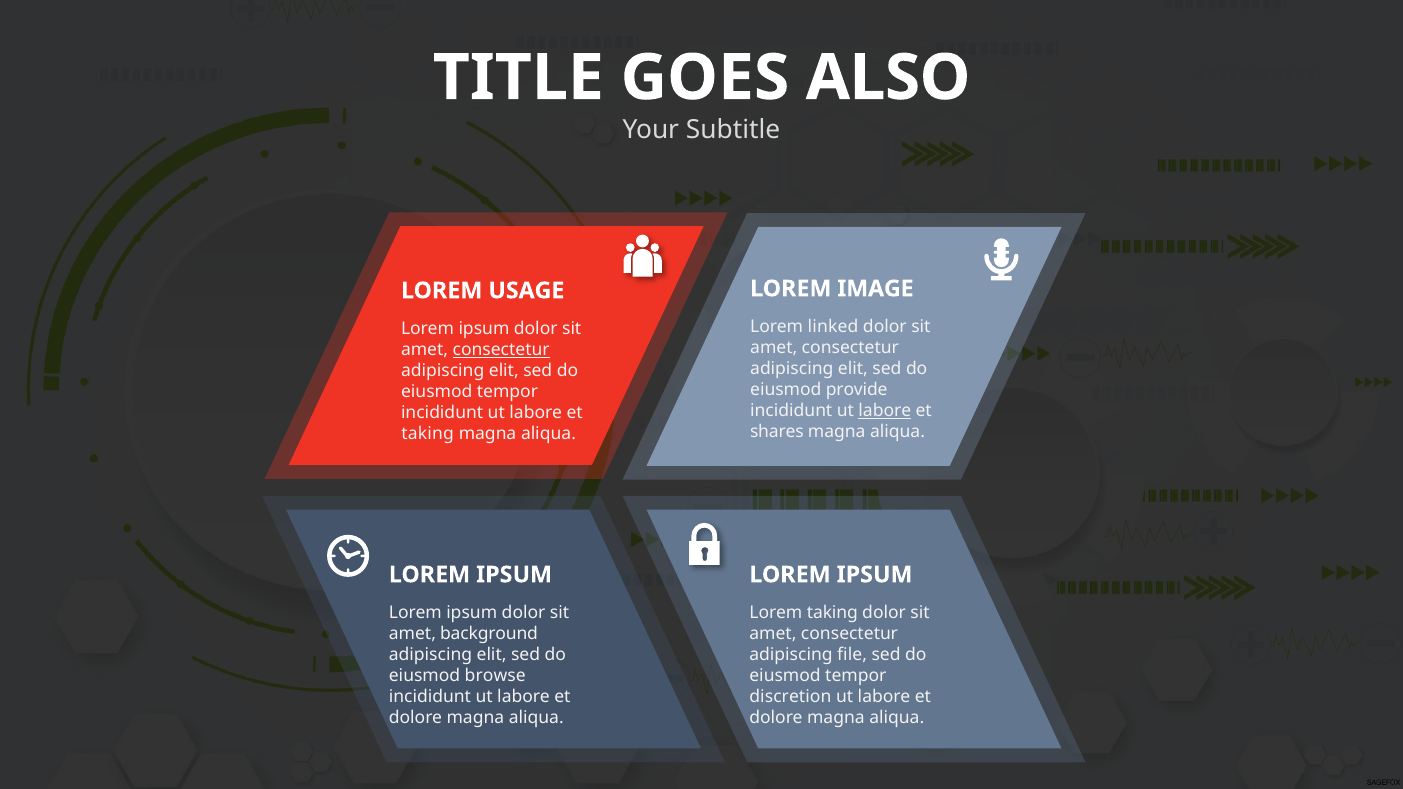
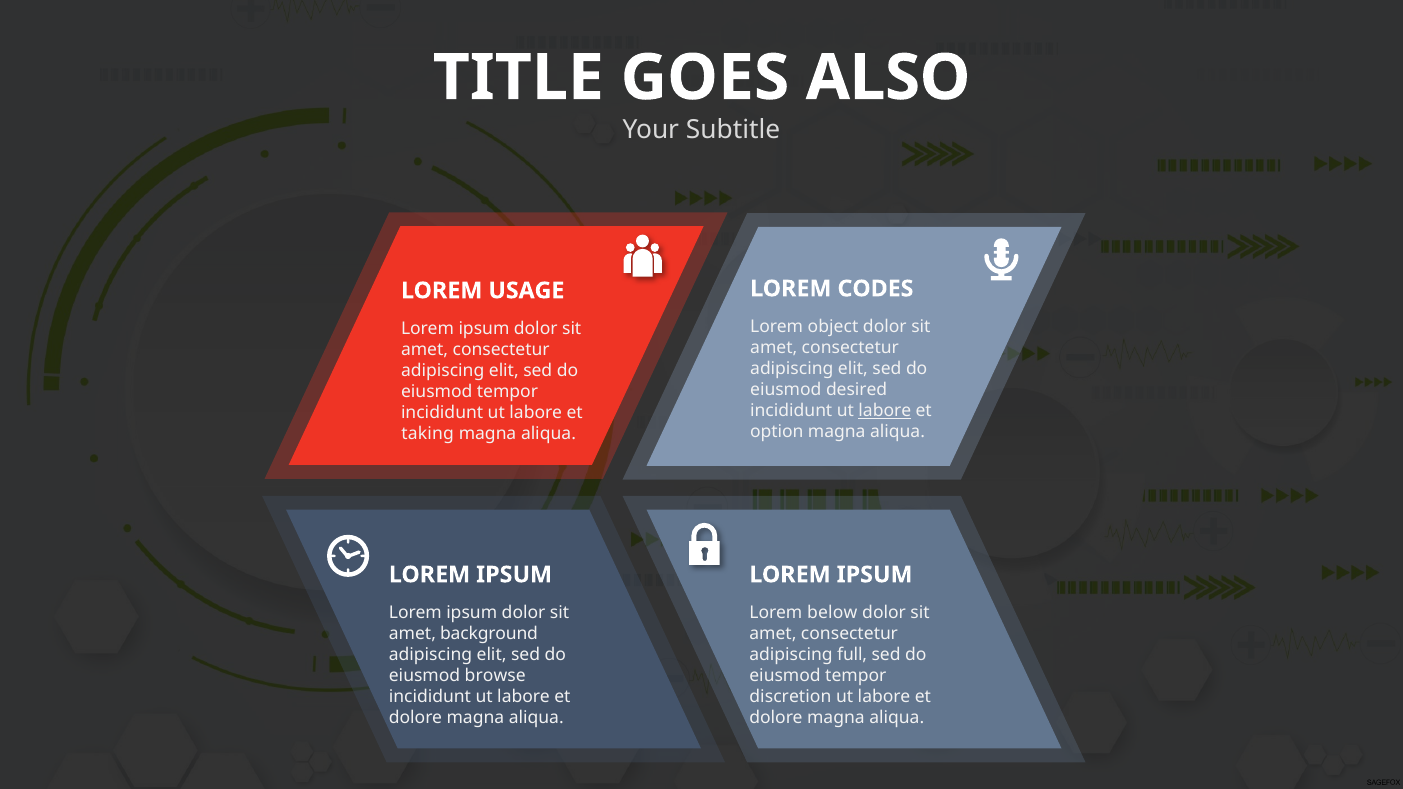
IMAGE: IMAGE -> CODES
linked: linked -> object
consectetur at (501, 350) underline: present -> none
provide: provide -> desired
shares: shares -> option
Lorem taking: taking -> below
file: file -> full
